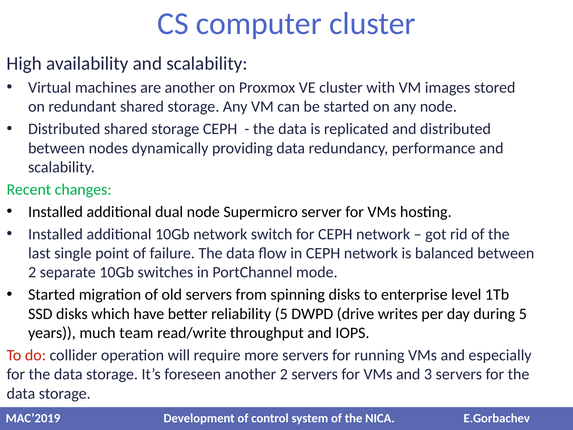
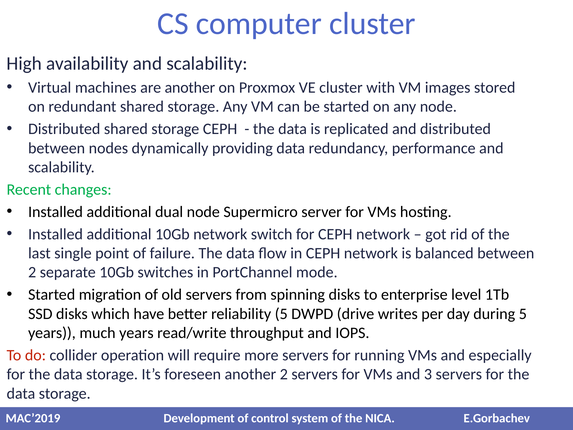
much team: team -> years
